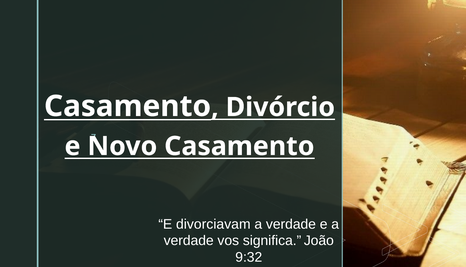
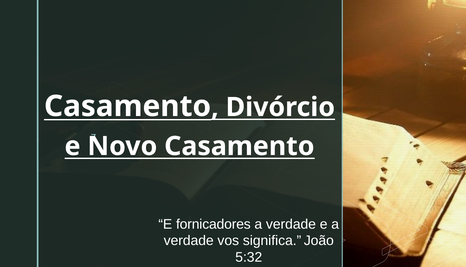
divorciavam: divorciavam -> fornicadores
9:32: 9:32 -> 5:32
